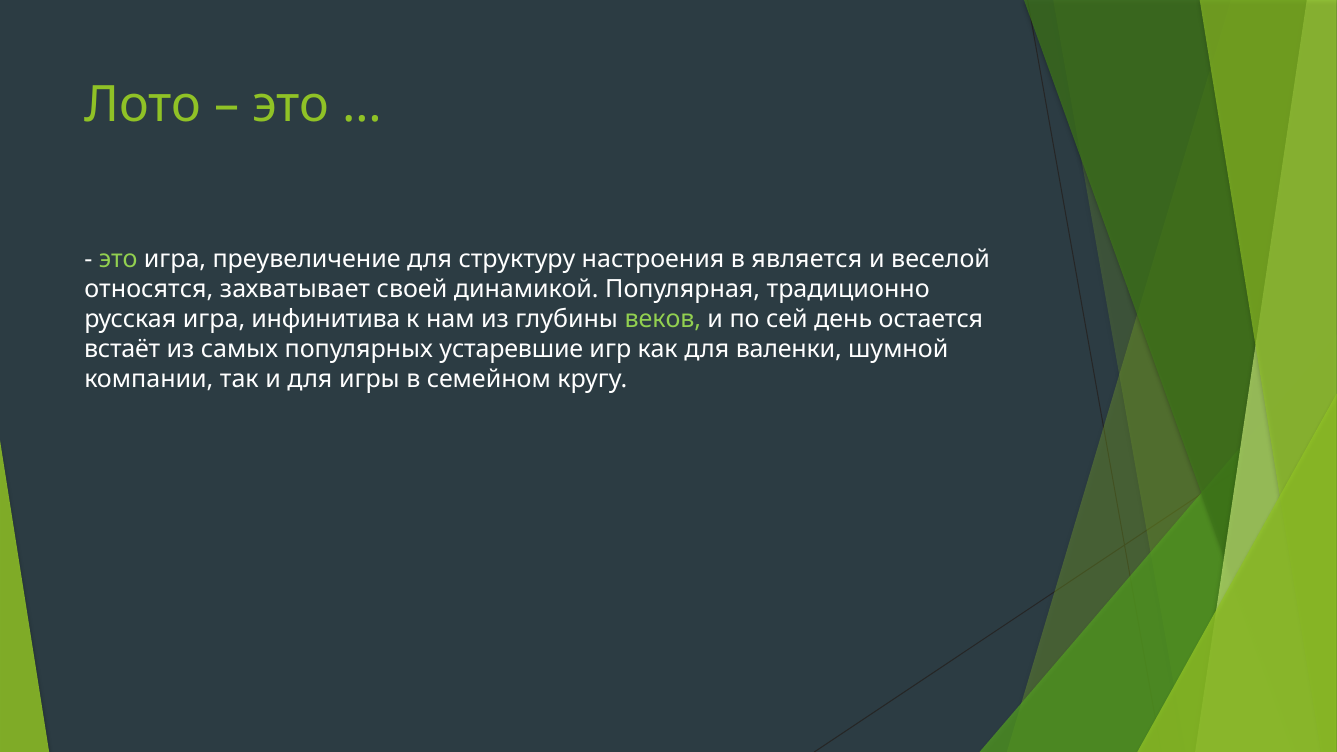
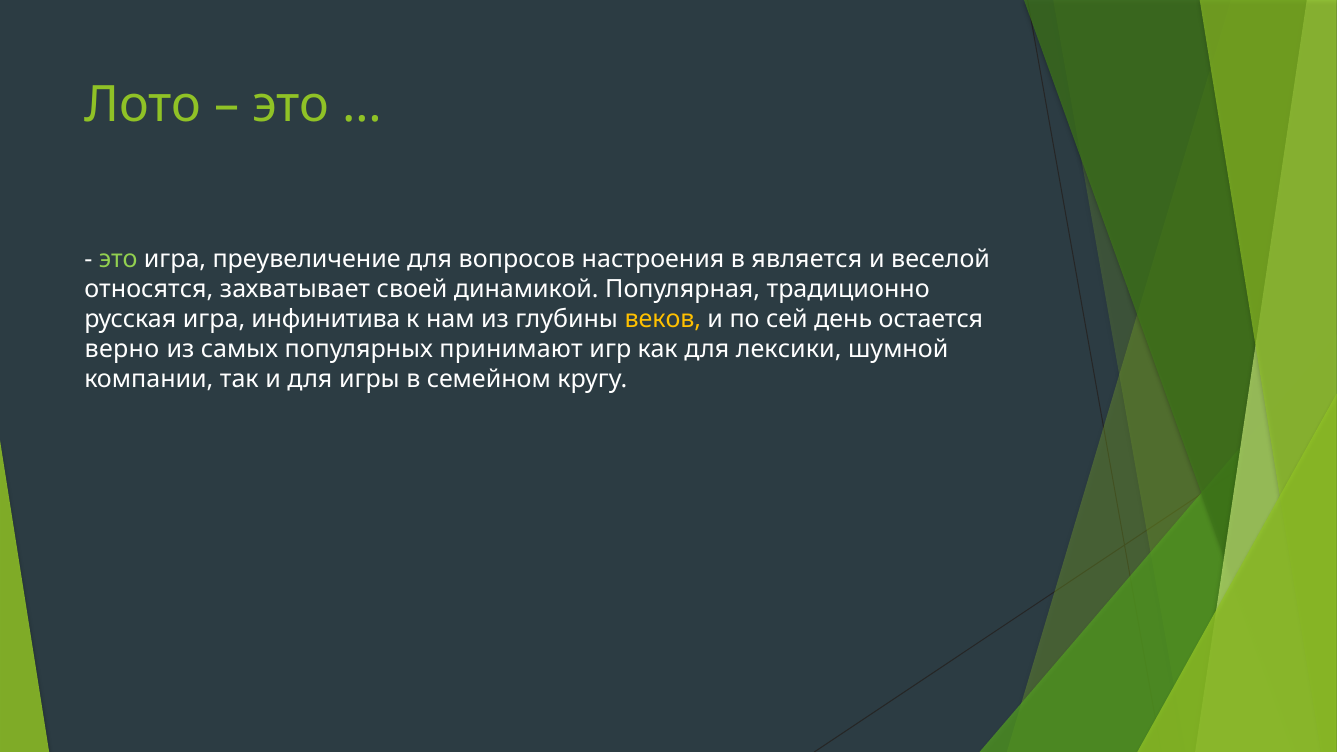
структуру: структуру -> вопросов
веков colour: light green -> yellow
встаёт: встаёт -> верно
устаревшие: устаревшие -> принимают
валенки: валенки -> лексики
